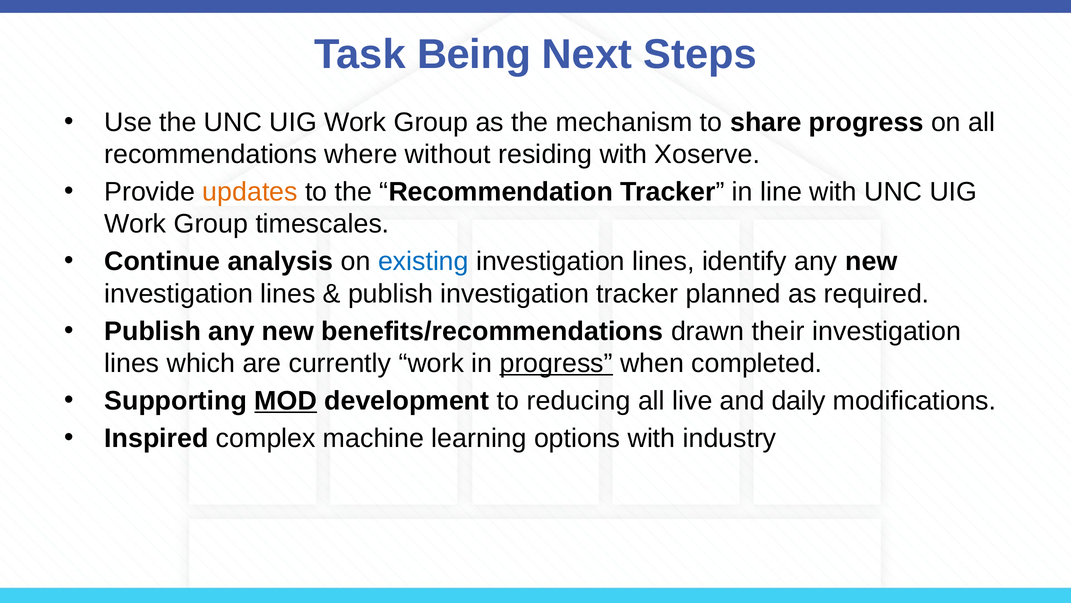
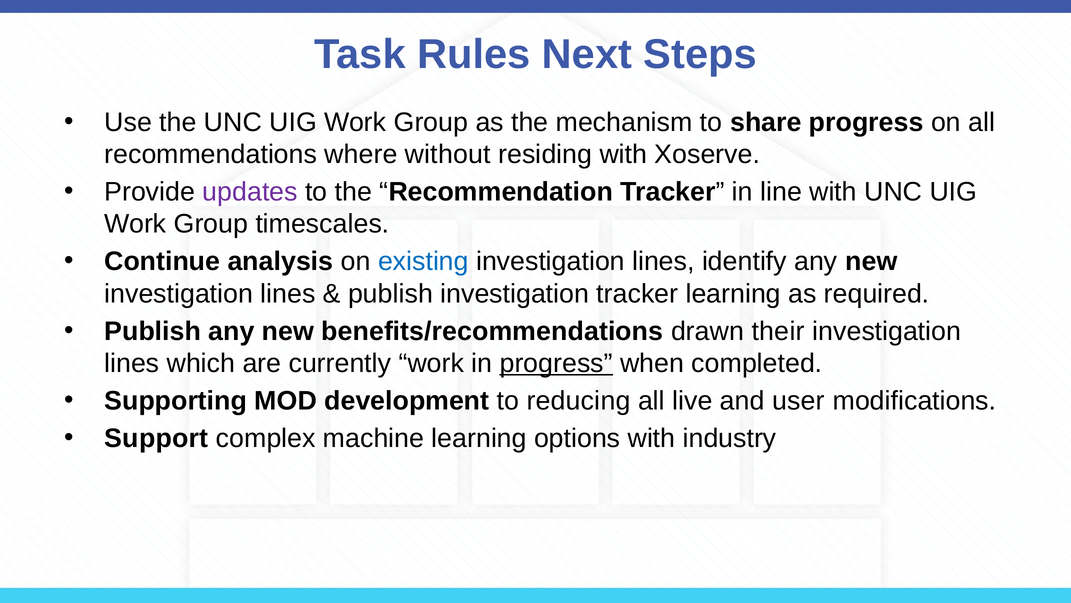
Being: Being -> Rules
updates colour: orange -> purple
tracker planned: planned -> learning
MOD underline: present -> none
daily: daily -> user
Inspired: Inspired -> Support
